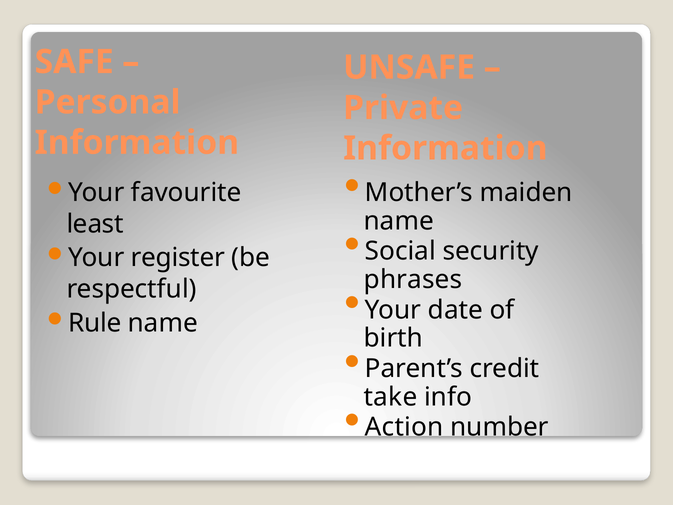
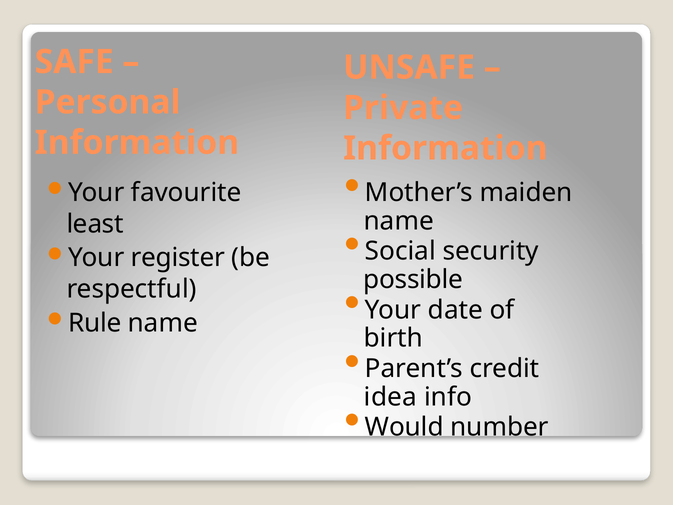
phrases: phrases -> possible
take: take -> idea
Action: Action -> Would
